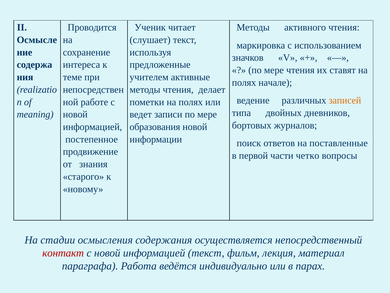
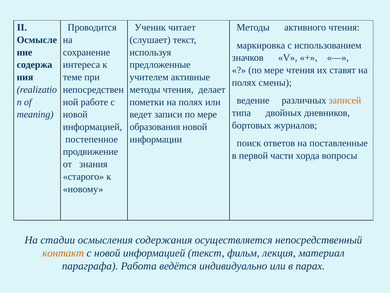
начале: начале -> смены
четко: четко -> хорда
контакт colour: red -> orange
